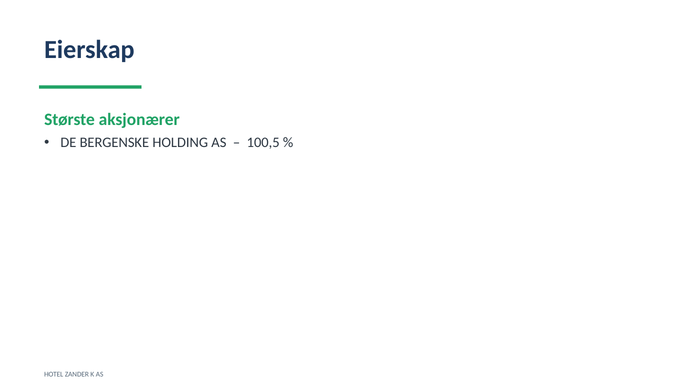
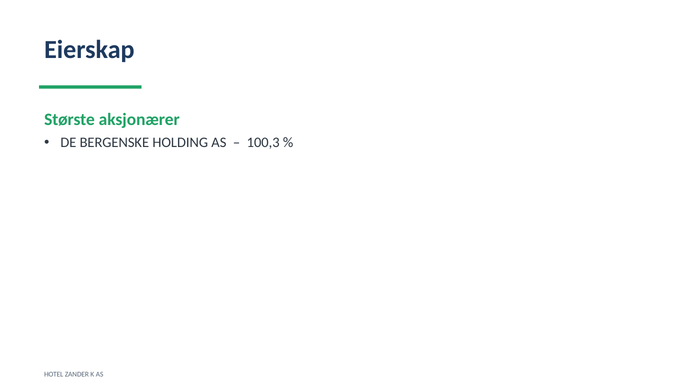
100,5: 100,5 -> 100,3
